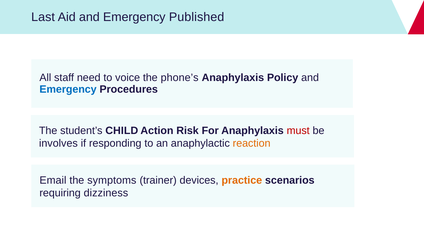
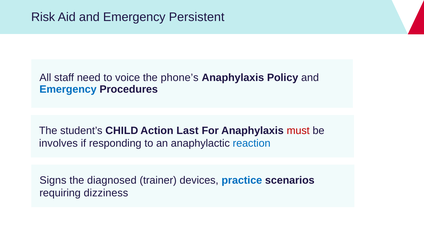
Last: Last -> Risk
Published: Published -> Persistent
Risk: Risk -> Last
reaction colour: orange -> blue
Email: Email -> Signs
symptoms: symptoms -> diagnosed
practice colour: orange -> blue
